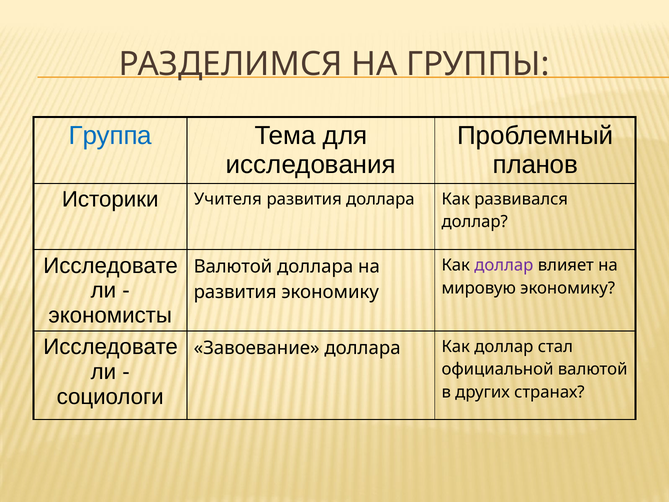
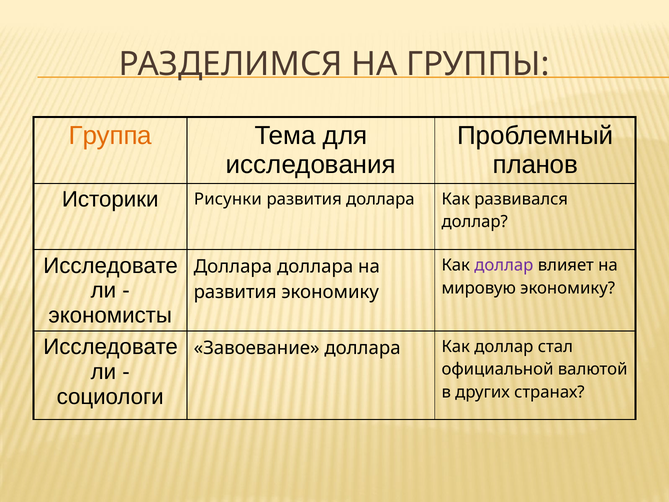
Группа colour: blue -> orange
Учителя: Учителя -> Рисунки
Валютой at (233, 267): Валютой -> Доллара
